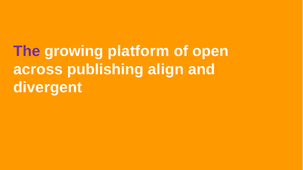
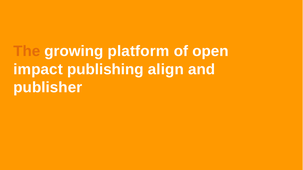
The colour: purple -> orange
across: across -> impact
divergent: divergent -> publisher
